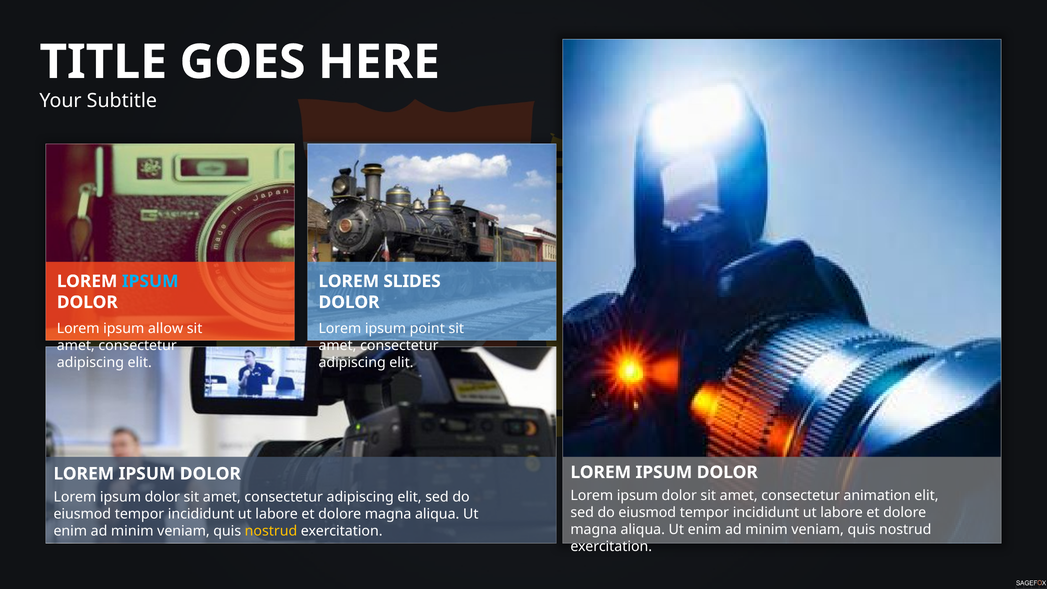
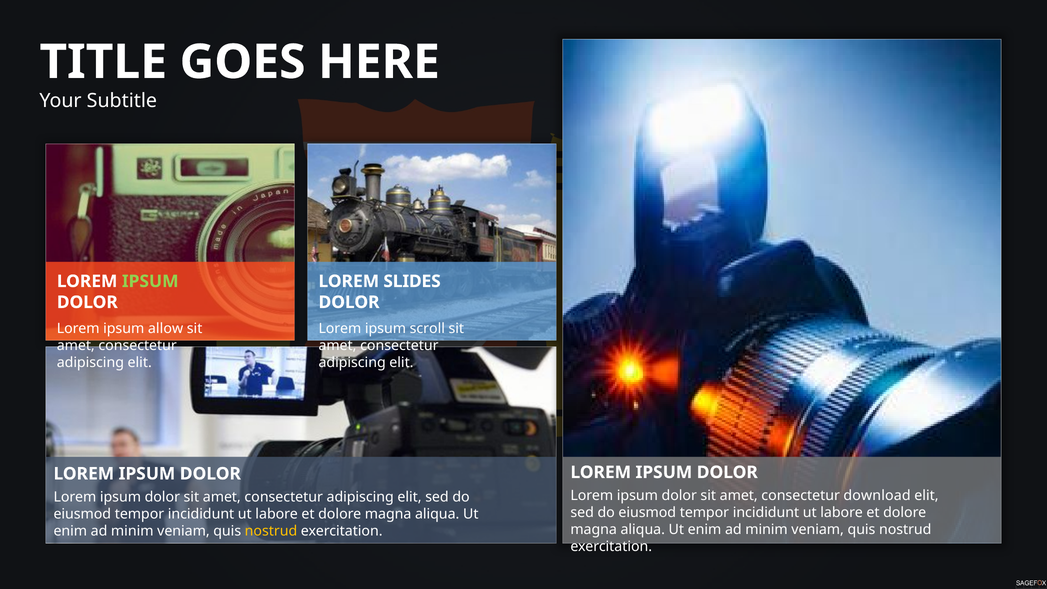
IPSUM at (150, 281) colour: light blue -> light green
point: point -> scroll
animation: animation -> download
